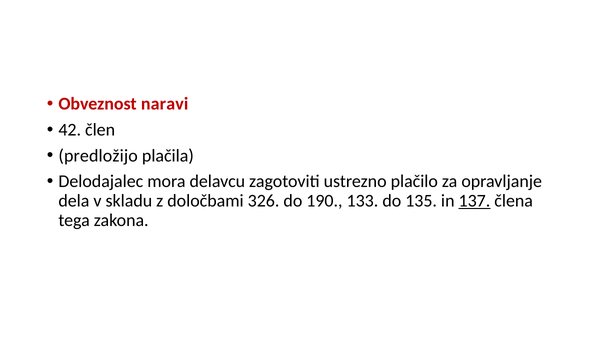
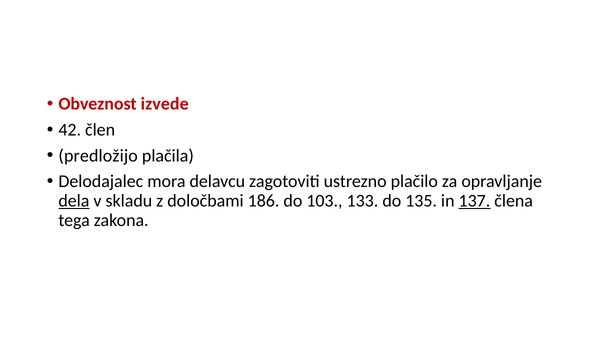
naravi: naravi -> izvede
dela underline: none -> present
326: 326 -> 186
190: 190 -> 103
